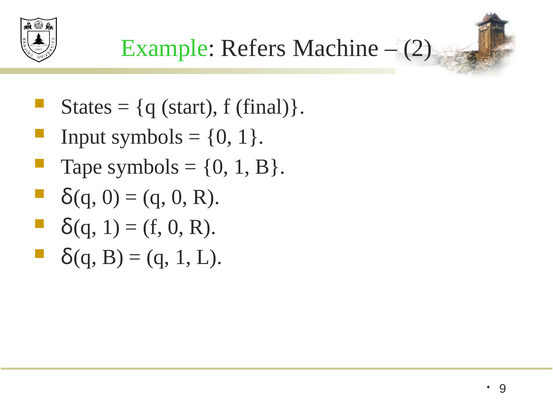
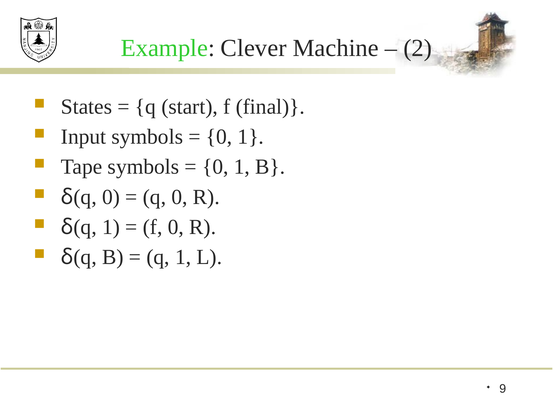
Refers: Refers -> Clever
